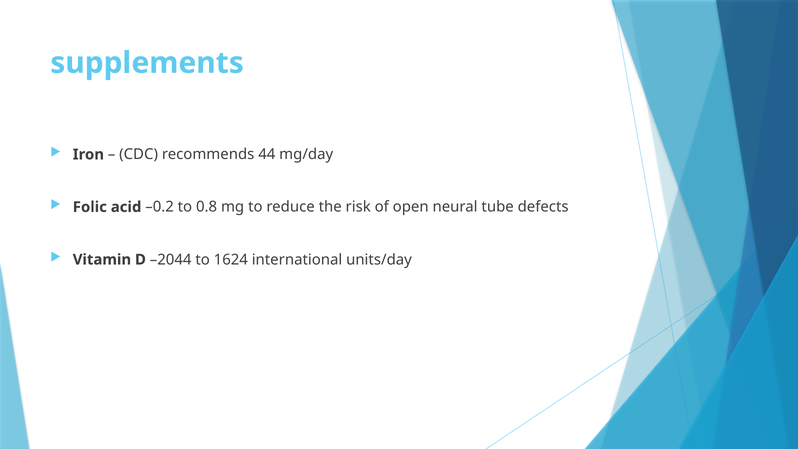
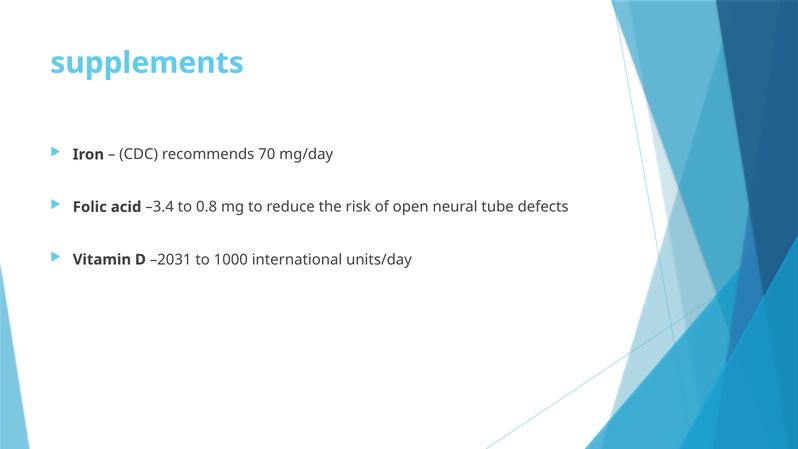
44: 44 -> 70
–0.2: –0.2 -> –3.4
–2044: –2044 -> –2031
1624: 1624 -> 1000
